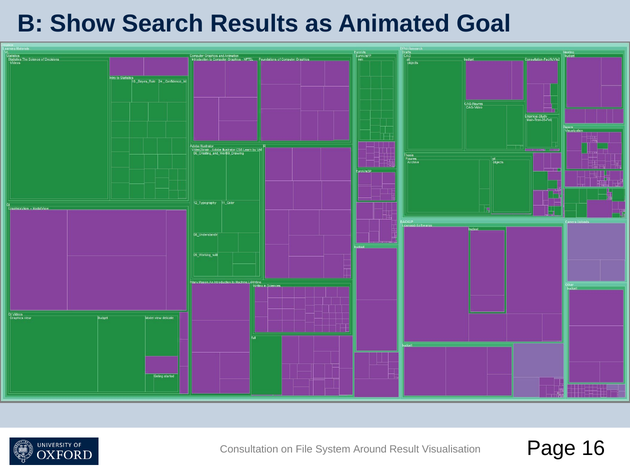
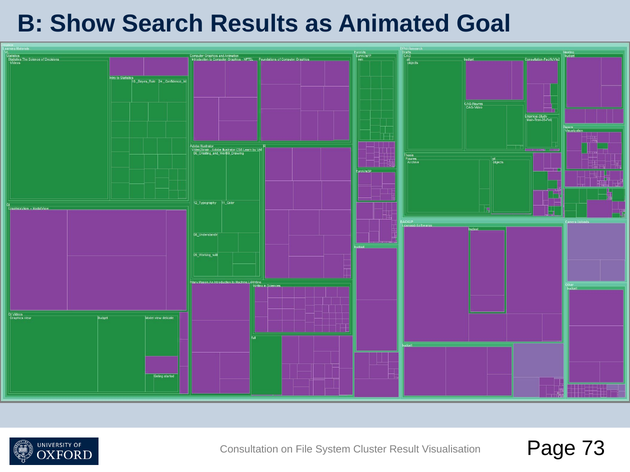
Around: Around -> Cluster
16: 16 -> 73
